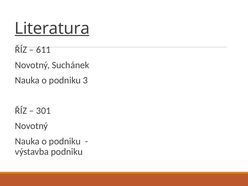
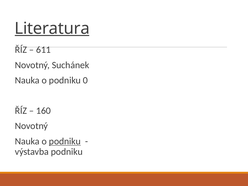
3: 3 -> 0
301: 301 -> 160
podniku at (65, 141) underline: none -> present
